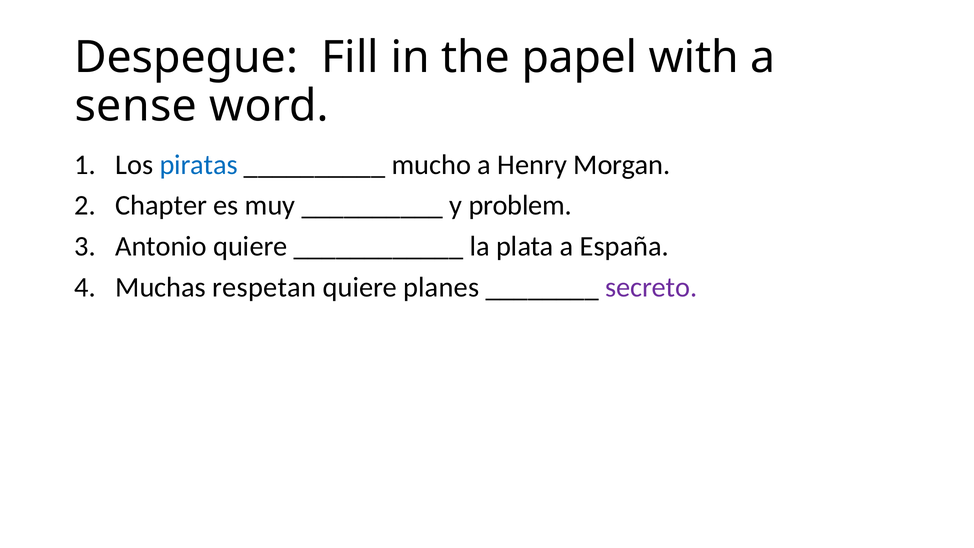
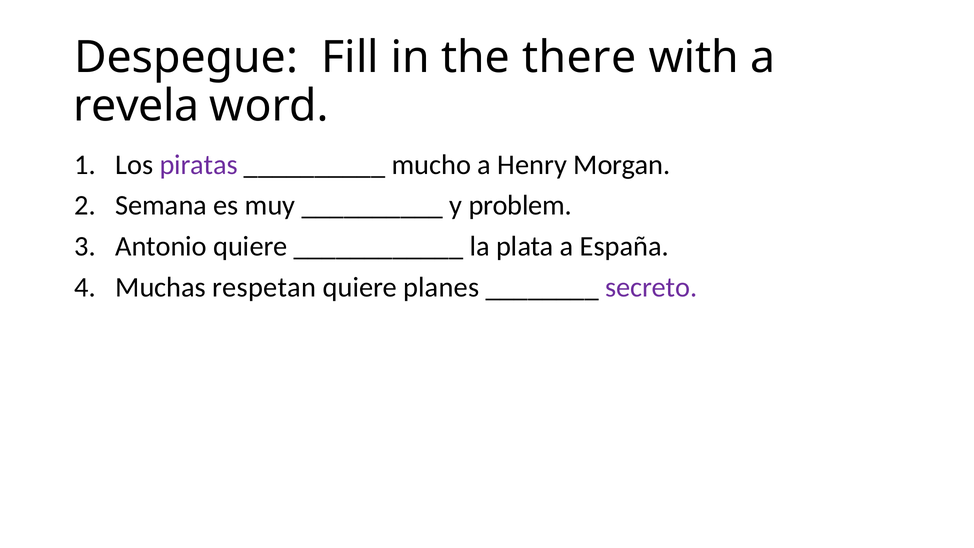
papel: papel -> there
sense: sense -> revela
piratas colour: blue -> purple
Chapter: Chapter -> Semana
